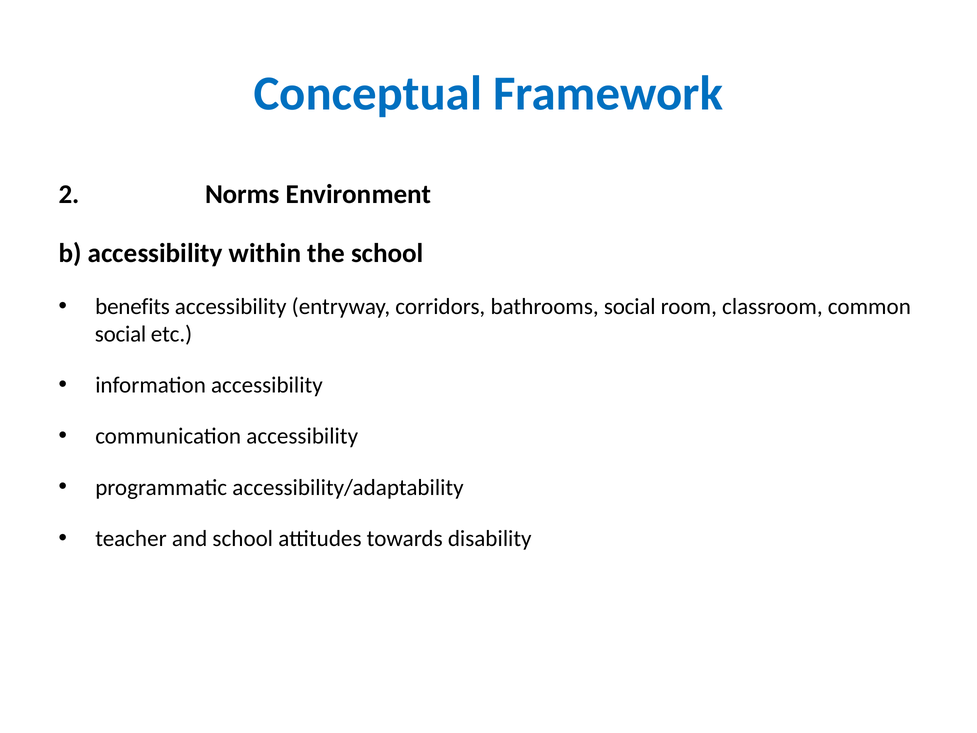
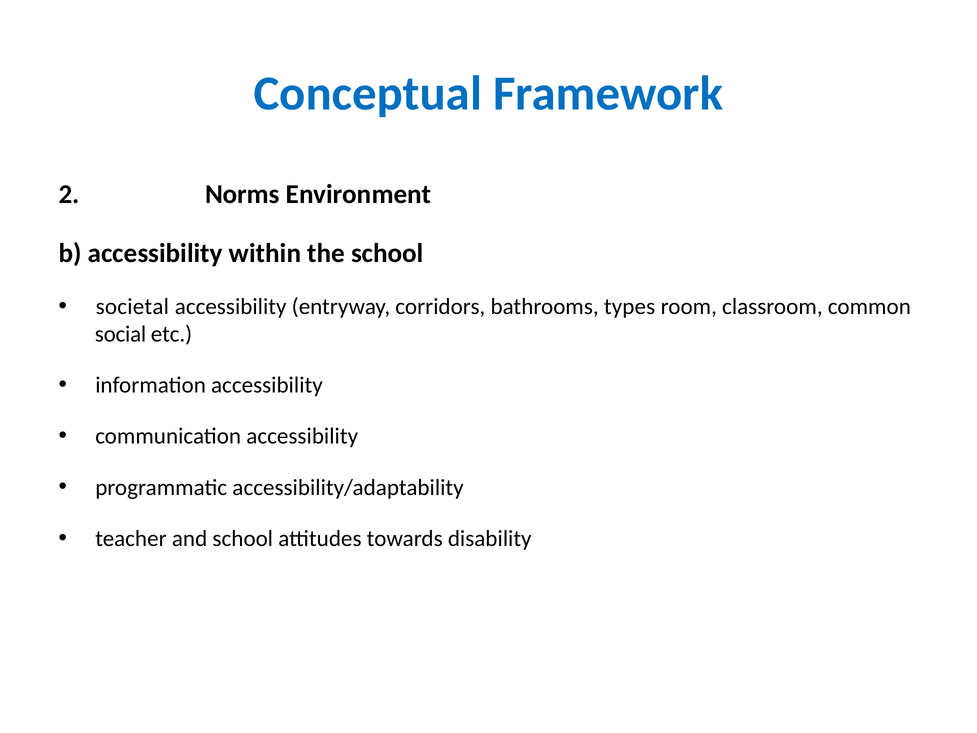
benefits: benefits -> societal
bathrooms social: social -> types
